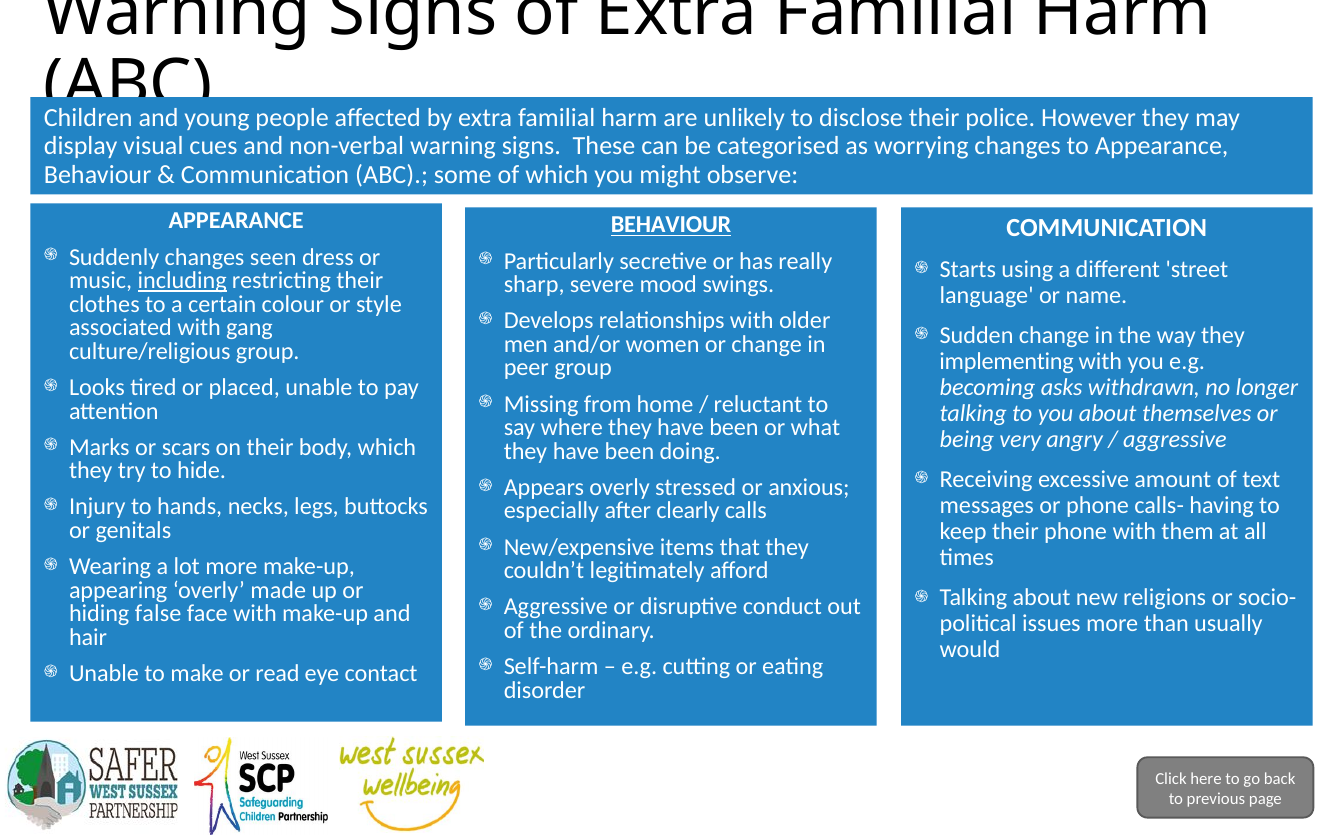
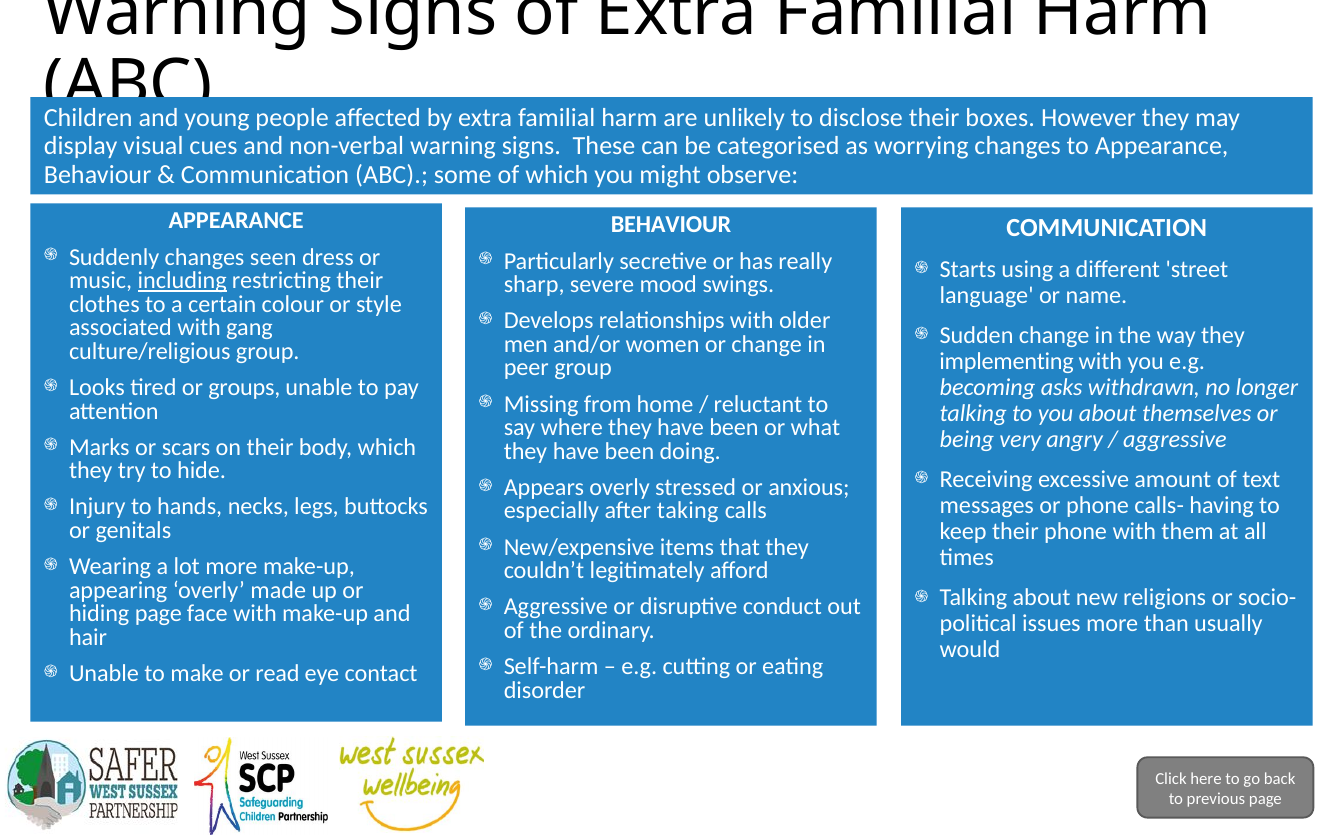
police: police -> boxes
BEHAVIOUR at (671, 225) underline: present -> none
placed: placed -> groups
clearly: clearly -> taking
hiding false: false -> page
